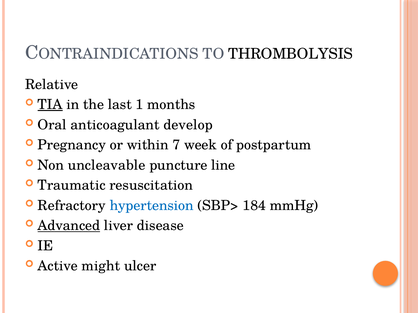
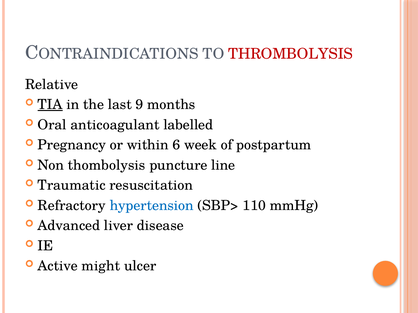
THROMBOLYSIS colour: black -> red
1: 1 -> 9
develop: develop -> labelled
7: 7 -> 6
uncleavable: uncleavable -> thombolysis
184: 184 -> 110
Advanced underline: present -> none
